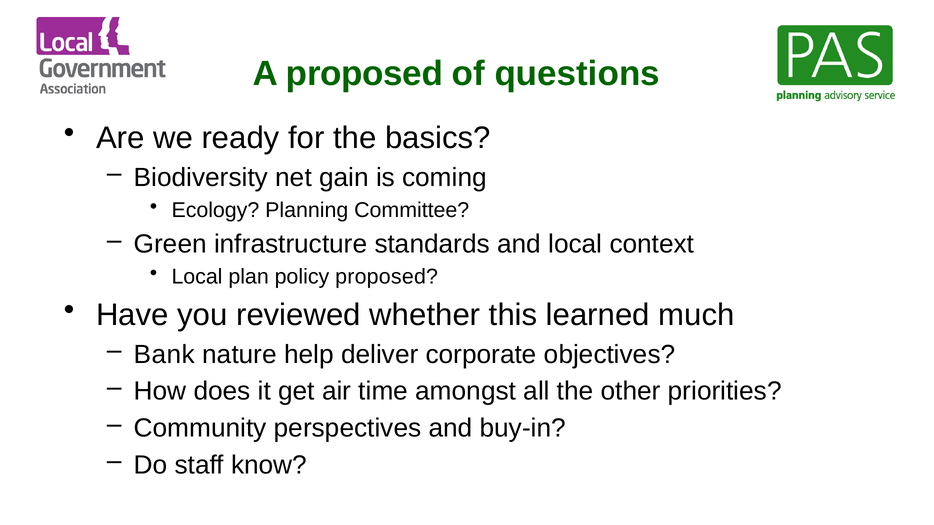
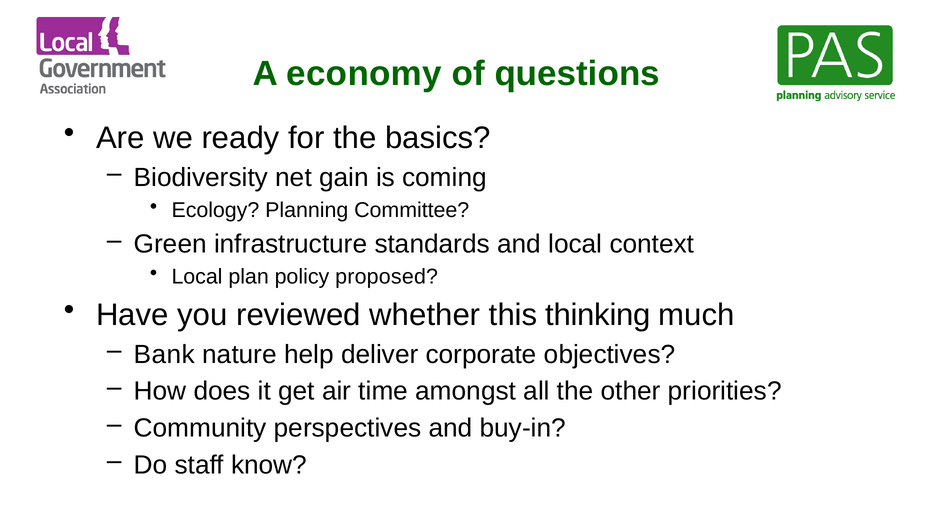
A proposed: proposed -> economy
learned: learned -> thinking
